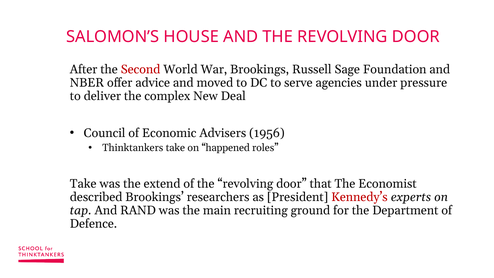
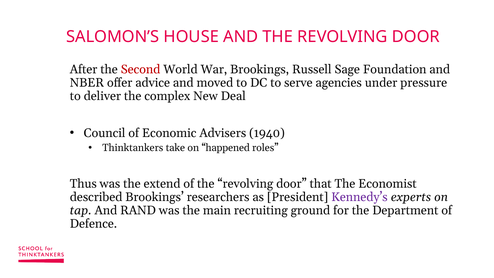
1956: 1956 -> 1940
Take at (83, 184): Take -> Thus
Kennedy’s colour: red -> purple
